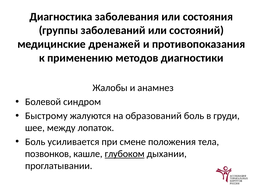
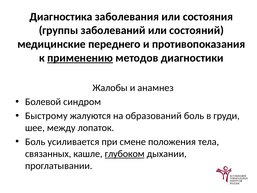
дренажей: дренажей -> переднего
применению underline: none -> present
позвонков: позвонков -> связанных
